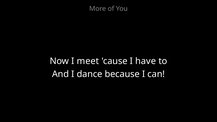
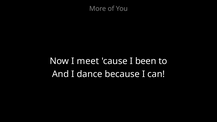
have: have -> been
